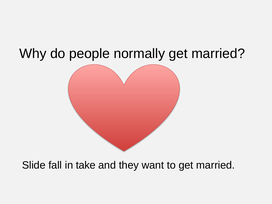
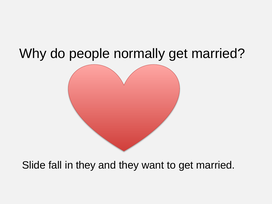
in take: take -> they
